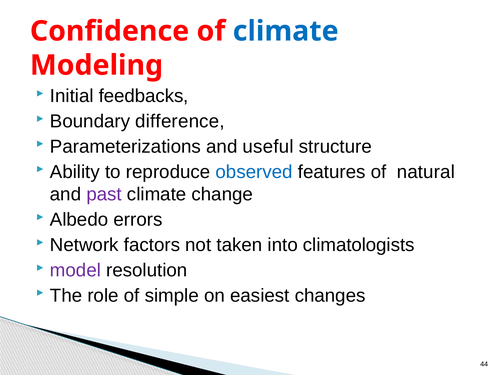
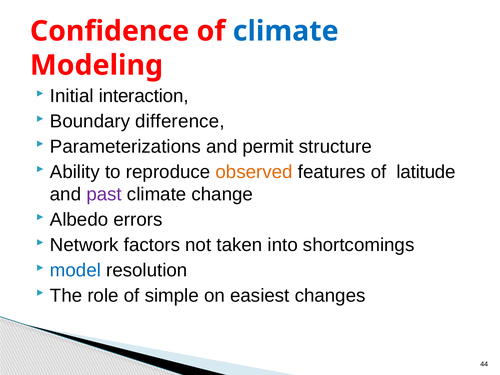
feedbacks: feedbacks -> interaction
useful: useful -> permit
observed colour: blue -> orange
natural: natural -> latitude
climatologists: climatologists -> shortcomings
model colour: purple -> blue
